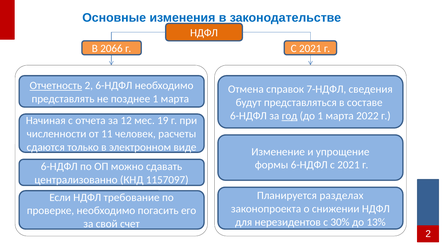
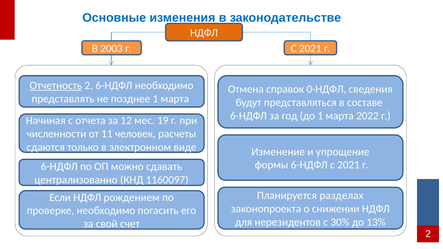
2066: 2066 -> 2003
7-НДФЛ: 7-НДФЛ -> 0-НДФЛ
год underline: present -> none
1157097: 1157097 -> 1160097
требование: требование -> рождением
